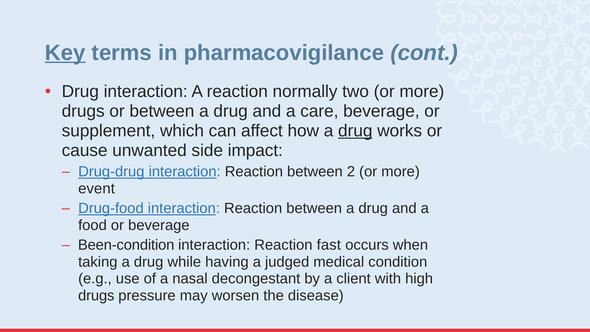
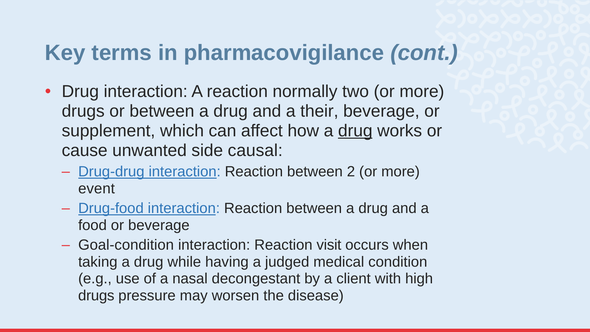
Key underline: present -> none
care: care -> their
impact: impact -> causal
Been-condition: Been-condition -> Goal-condition
fast: fast -> visit
